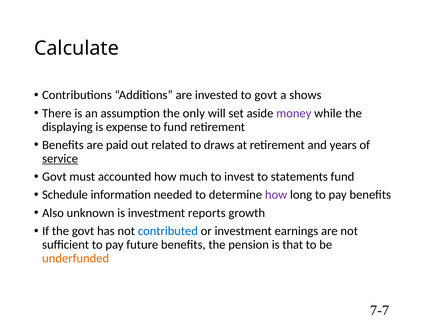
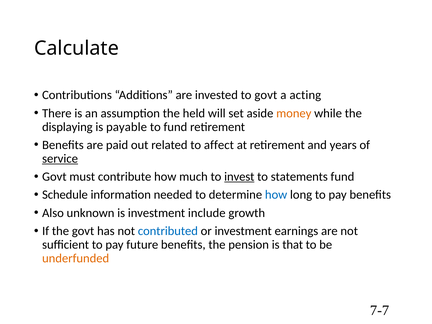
shows: shows -> acting
only: only -> held
money colour: purple -> orange
expense: expense -> payable
draws: draws -> affect
accounted: accounted -> contribute
invest underline: none -> present
how at (276, 195) colour: purple -> blue
reports: reports -> include
